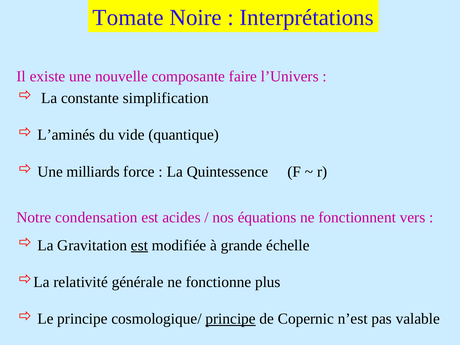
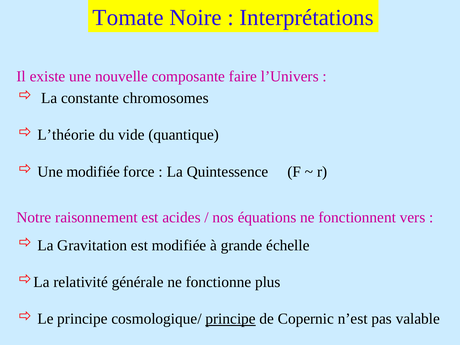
simplification: simplification -> chromosomes
L’aminés: L’aminés -> L’théorie
Une milliards: milliards -> modifiée
condensation: condensation -> raisonnement
est at (139, 245) underline: present -> none
